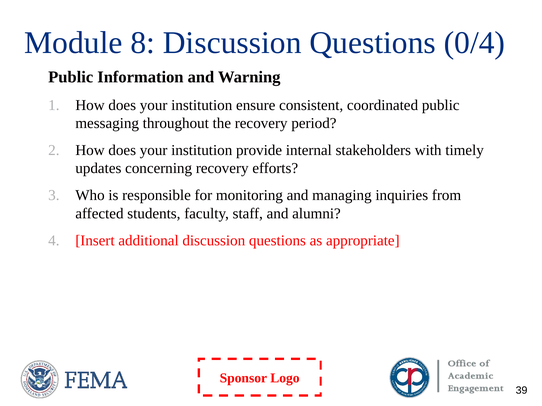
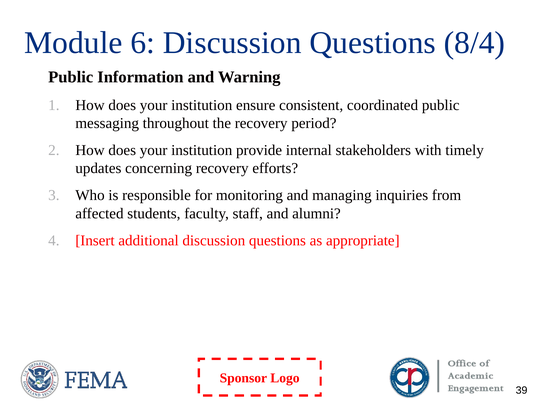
8: 8 -> 6
0/4: 0/4 -> 8/4
